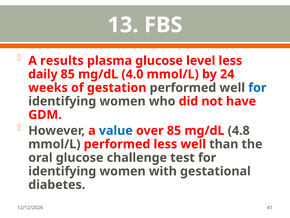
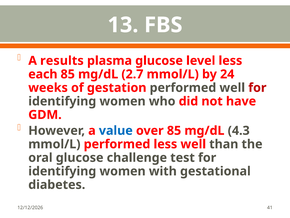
daily: daily -> each
4.0: 4.0 -> 2.7
for at (257, 88) colour: blue -> red
4.8: 4.8 -> 4.3
